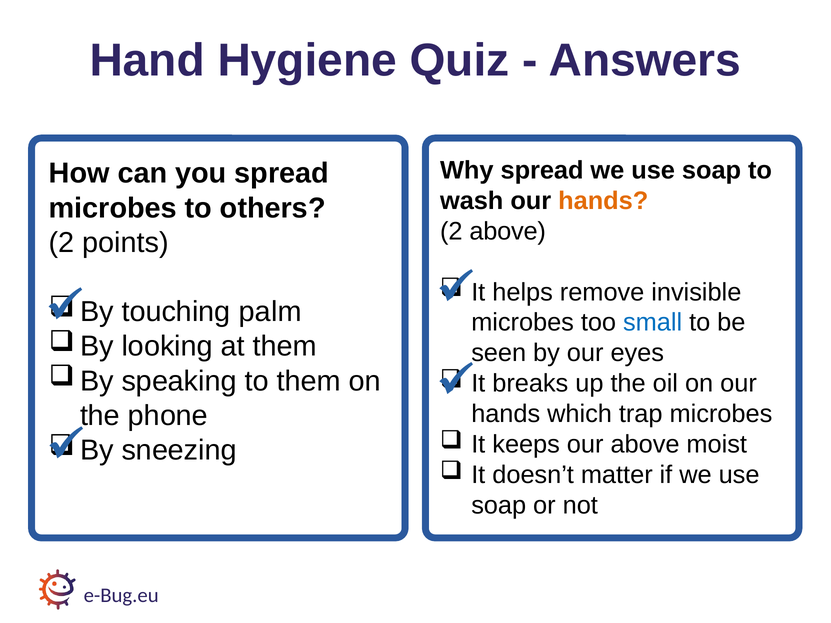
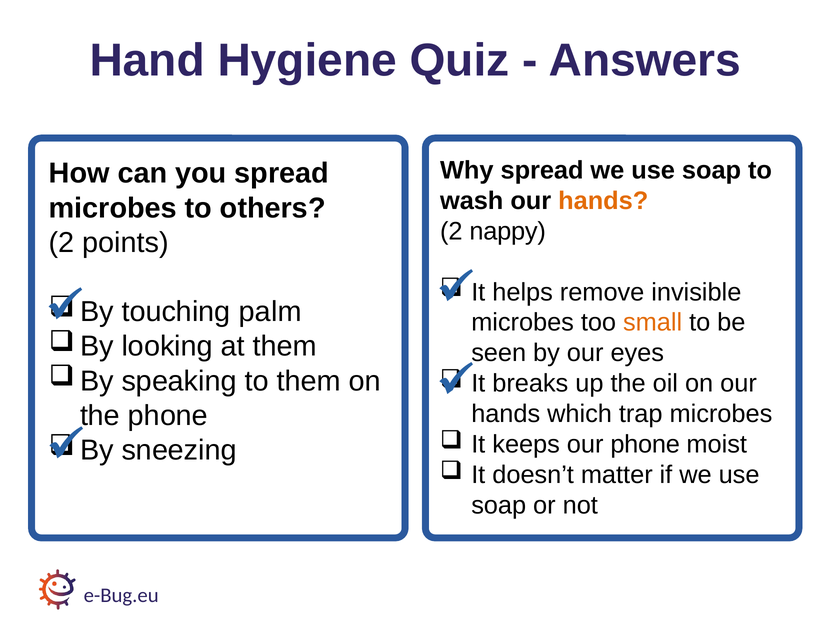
2 above: above -> nappy
small colour: blue -> orange
our above: above -> phone
